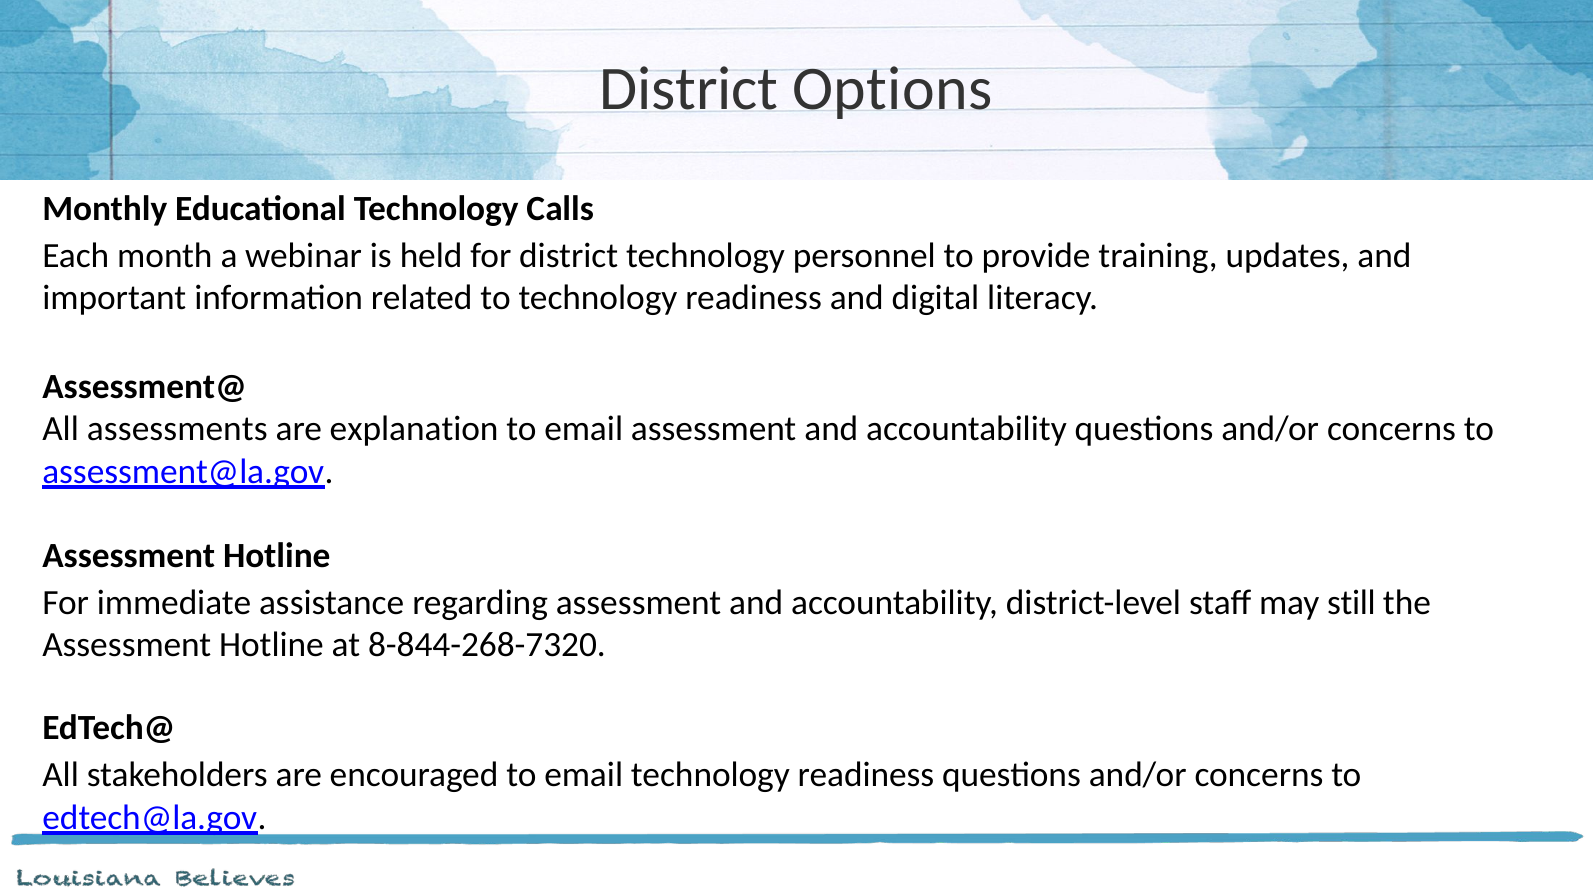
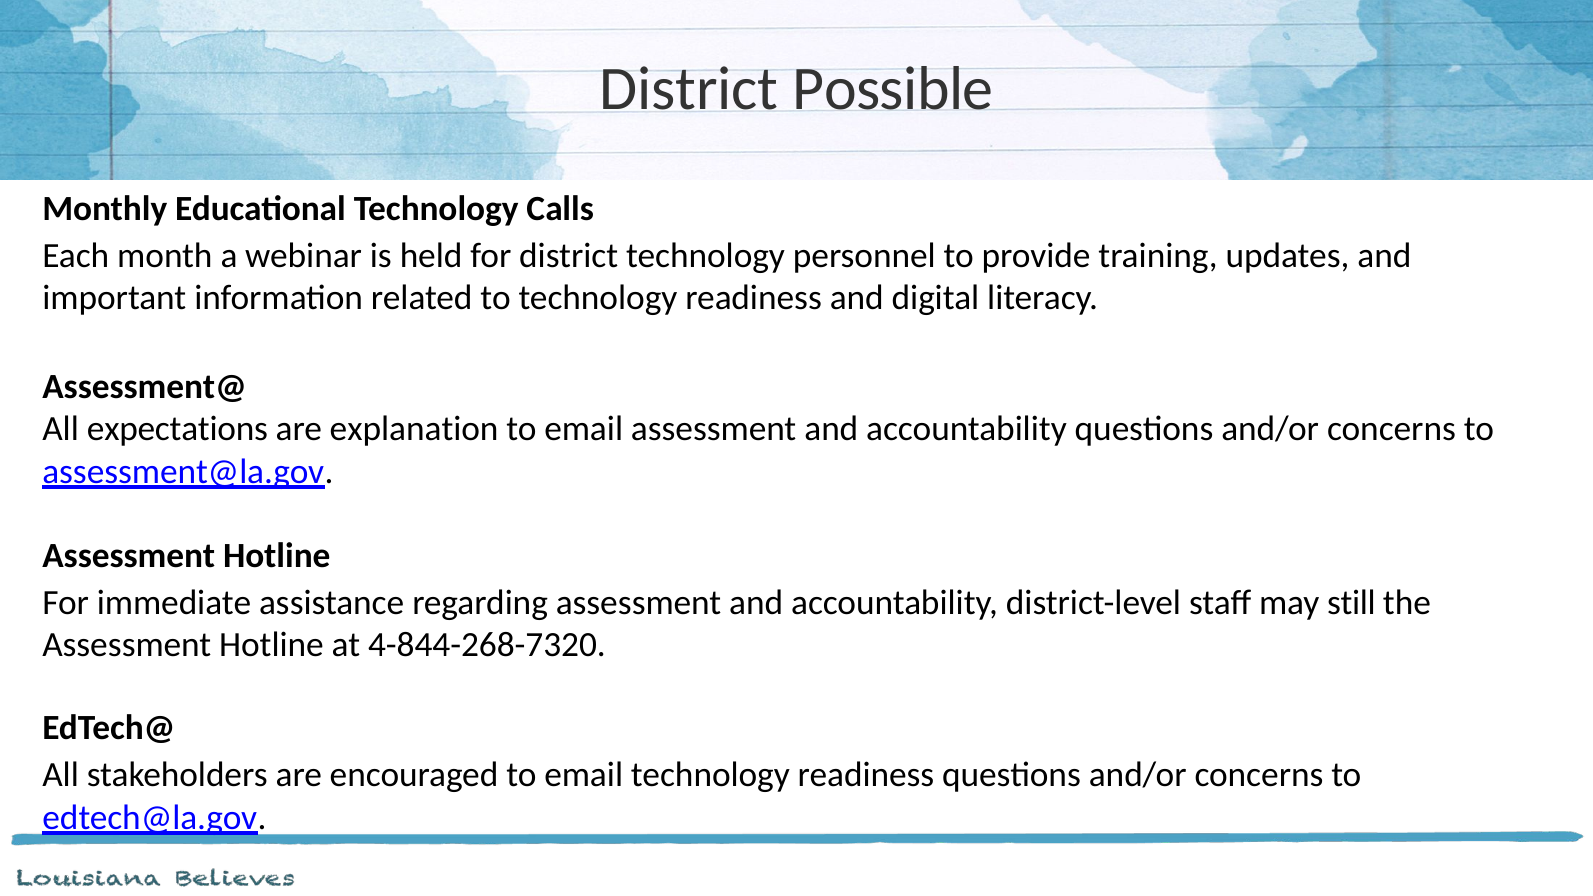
Options: Options -> Possible
assessments: assessments -> expectations
8-844-268-7320: 8-844-268-7320 -> 4-844-268-7320
